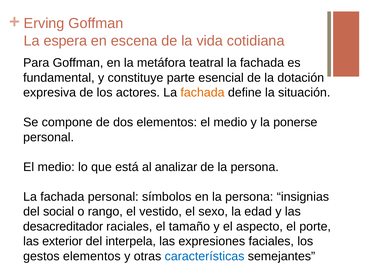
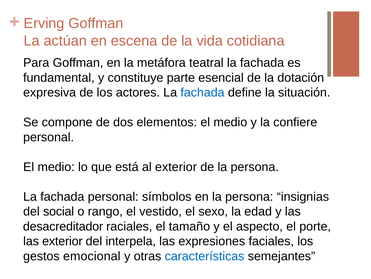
espera: espera -> actúan
fachada at (203, 92) colour: orange -> blue
ponerse: ponerse -> confiere
al analizar: analizar -> exterior
gestos elementos: elementos -> emocional
